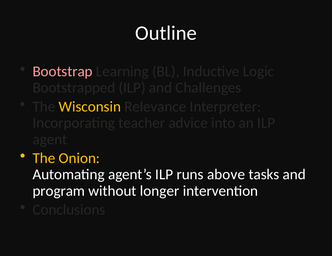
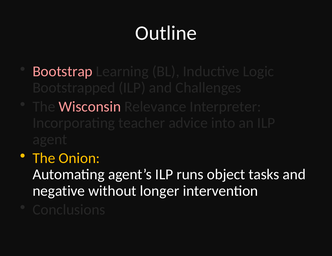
Wisconsin colour: yellow -> pink
above: above -> object
program: program -> negative
